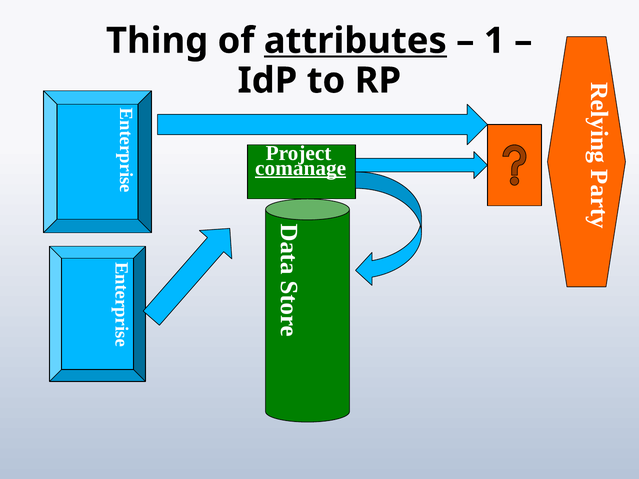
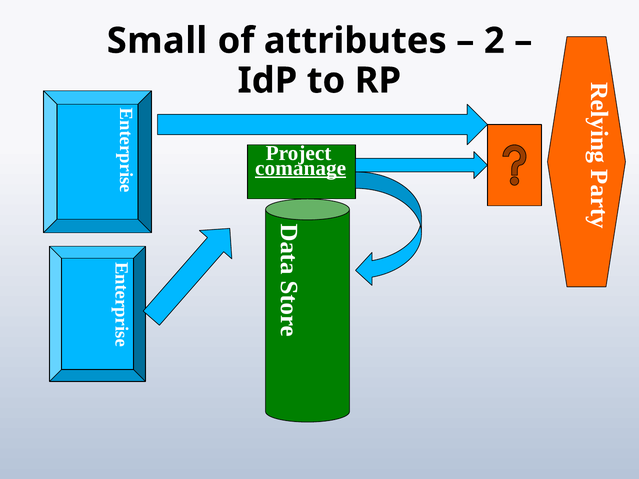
Thing: Thing -> Small
attributes underline: present -> none
1: 1 -> 2
